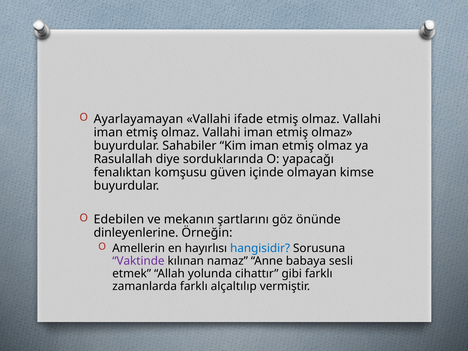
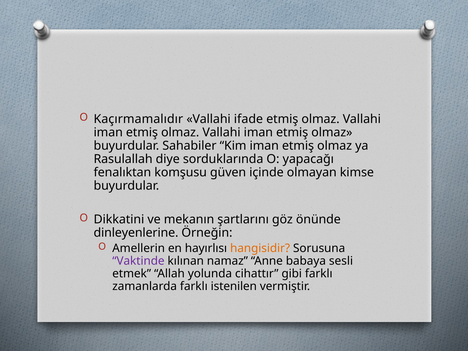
Ayarlayamayan: Ayarlayamayan -> Kaçırmamalıdır
Edebilen: Edebilen -> Dikkatini
hangisidir colour: blue -> orange
alçaltılıp: alçaltılıp -> istenilen
